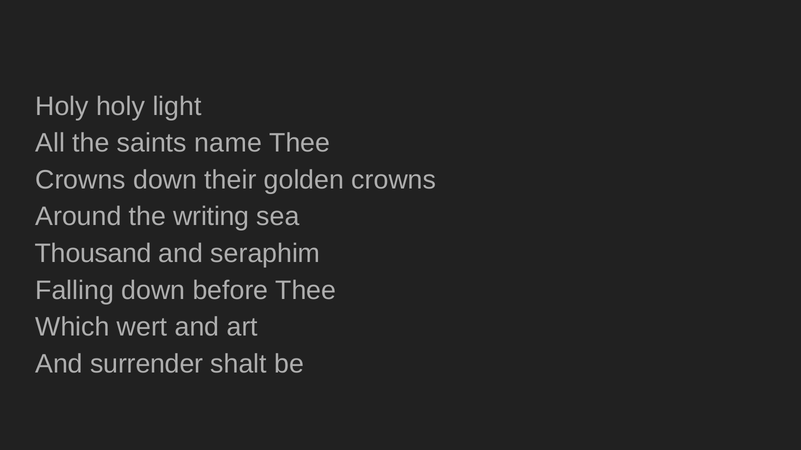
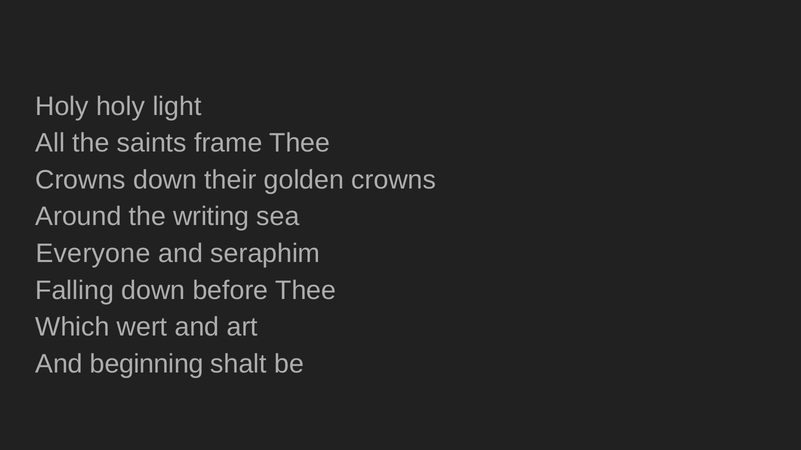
name: name -> frame
Thousand: Thousand -> Everyone
surrender: surrender -> beginning
